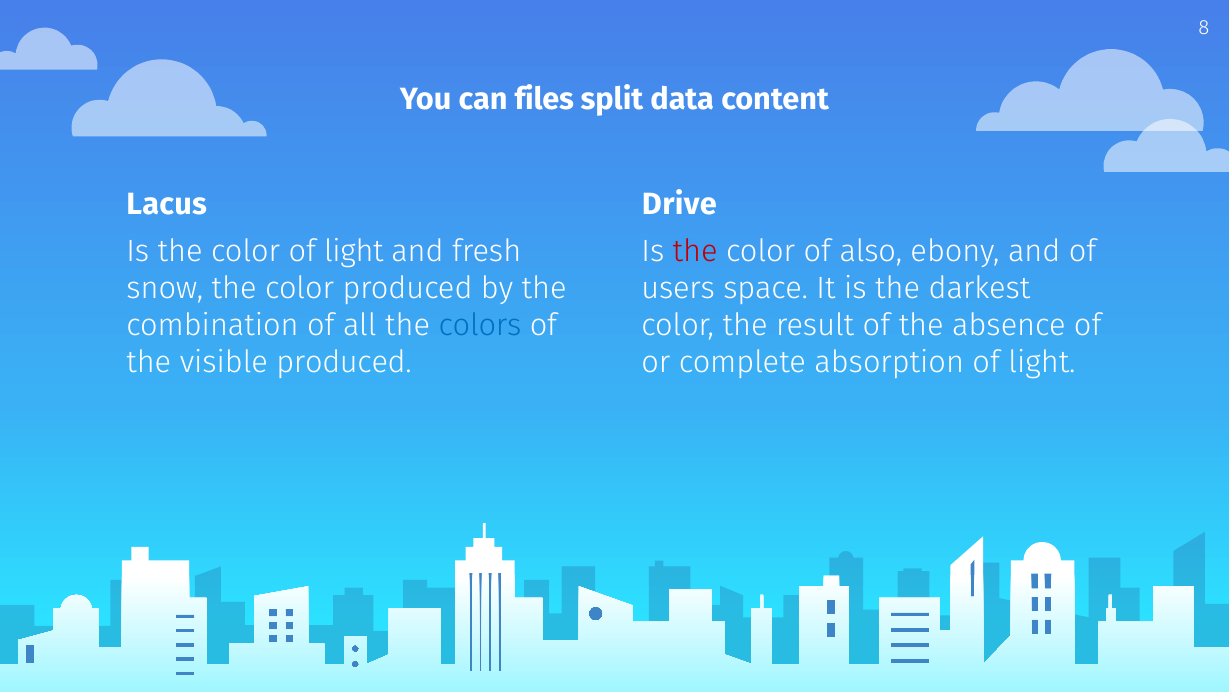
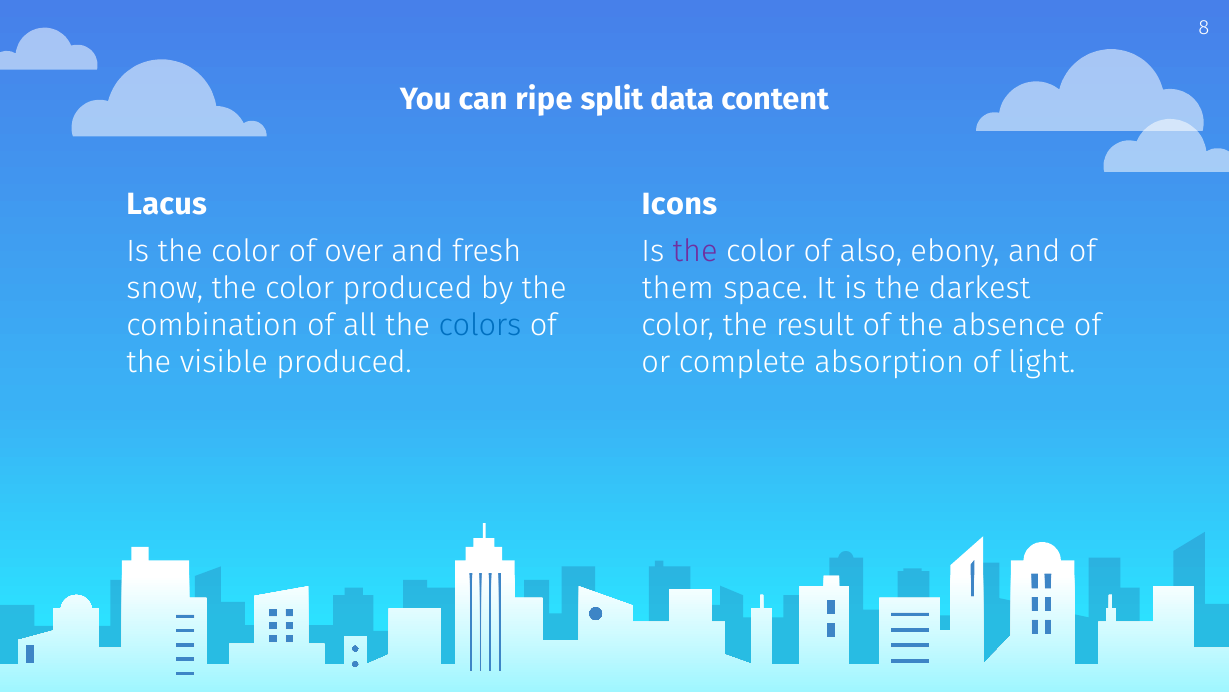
files: files -> ripe
Drive: Drive -> Icons
color of light: light -> over
the at (695, 252) colour: red -> purple
users: users -> them
